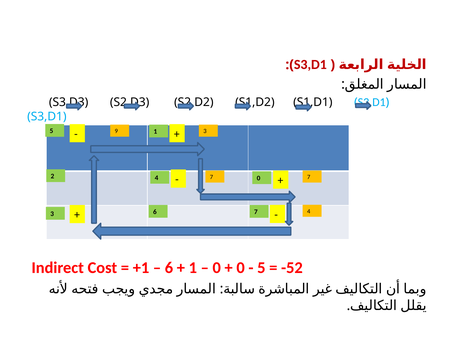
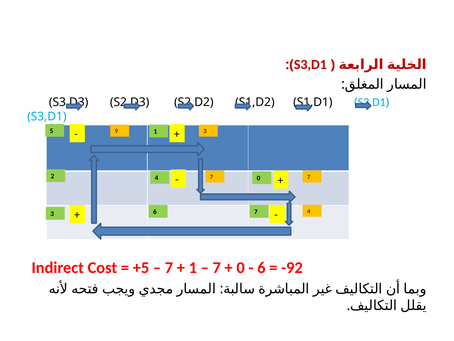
+1: +1 -> +5
6 at (169, 267): 6 -> 7
0 at (217, 267): 0 -> 7
5 at (261, 267): 5 -> 6
-52: -52 -> -92
